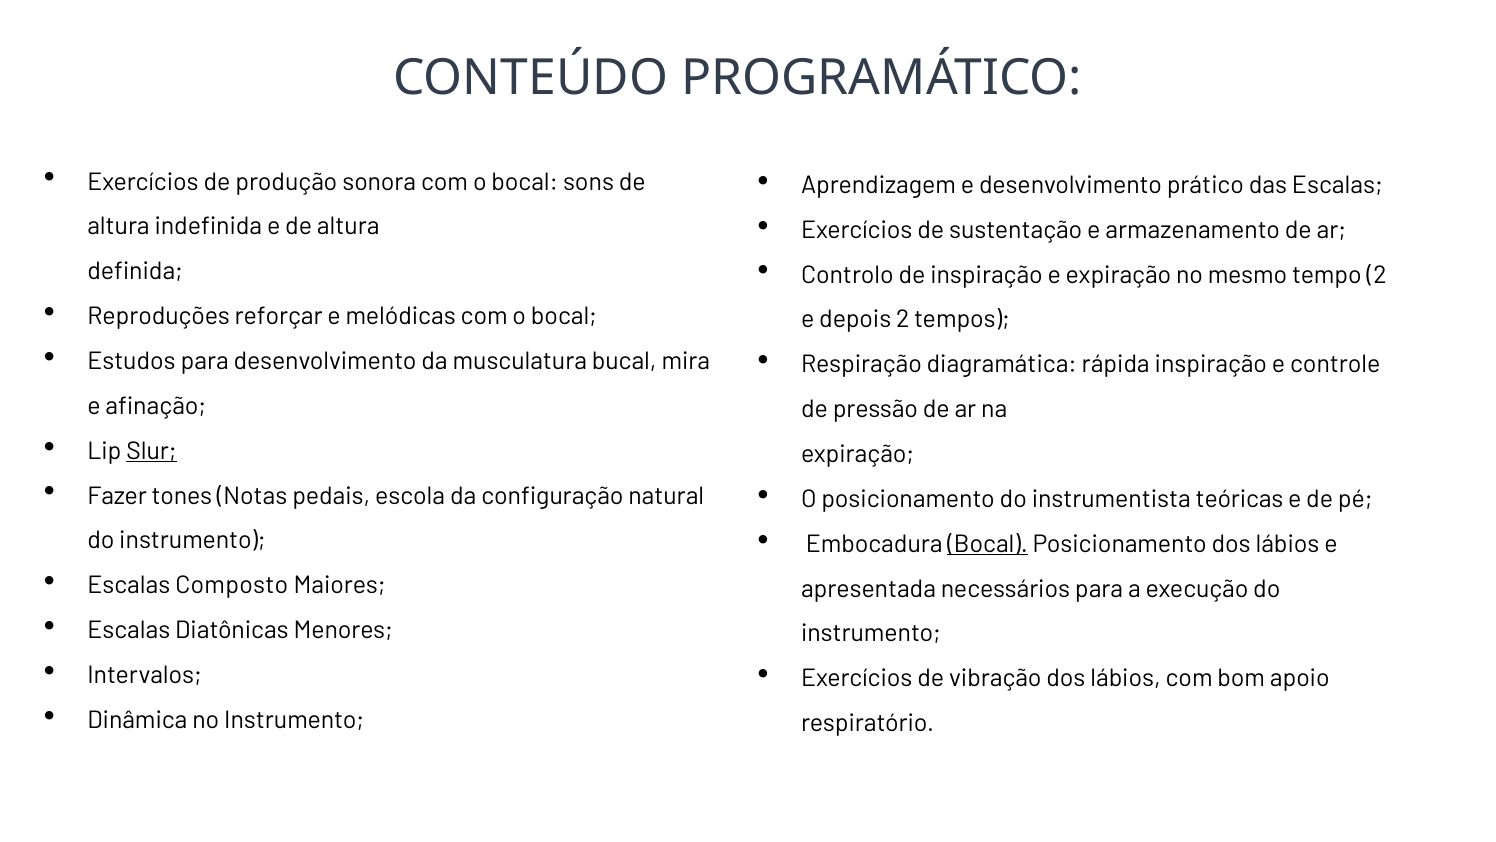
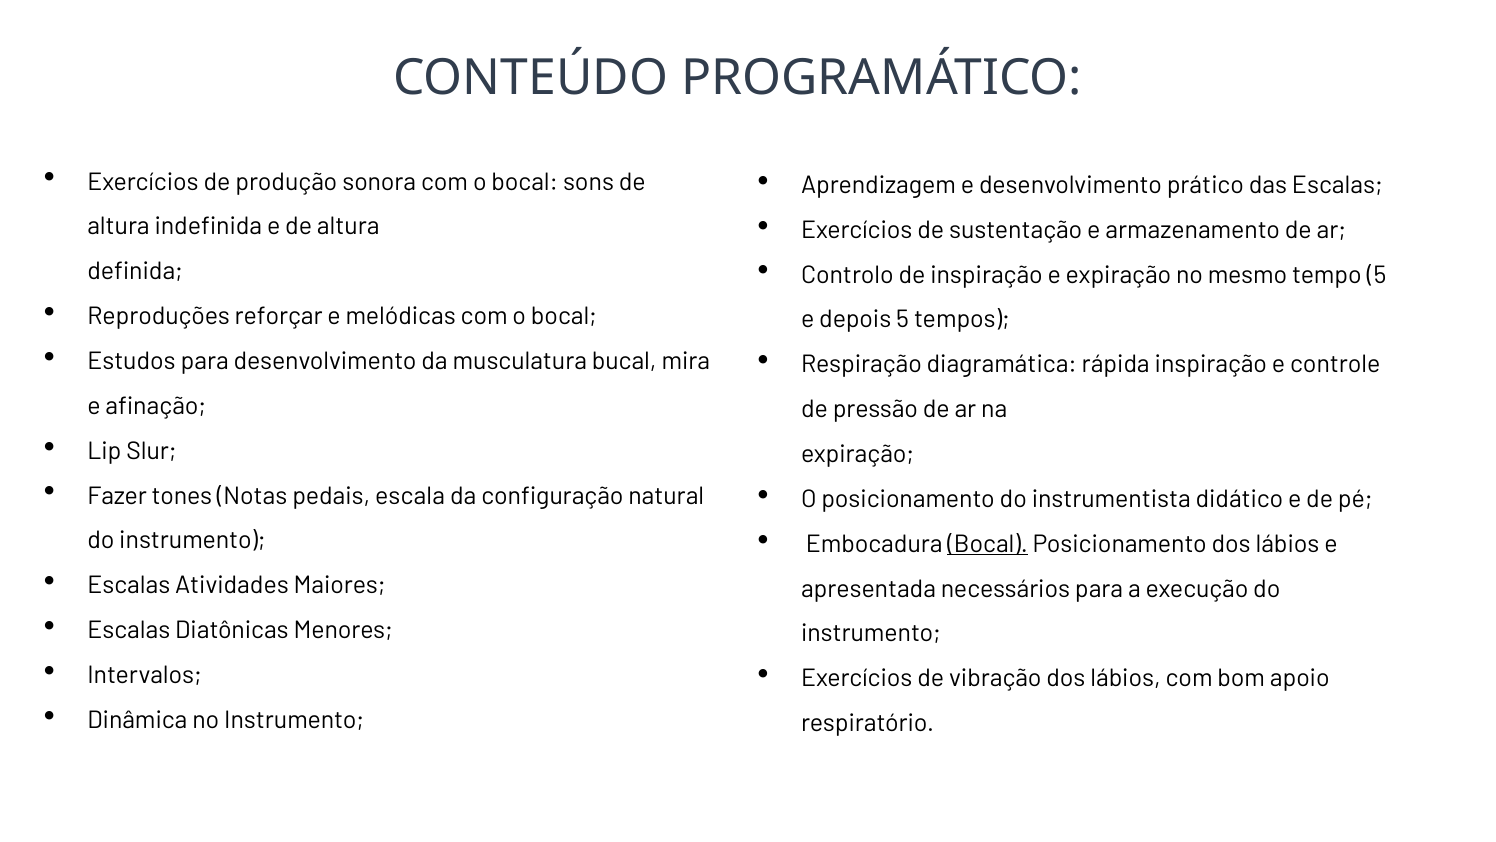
tempo 2: 2 -> 5
depois 2: 2 -> 5
Slur underline: present -> none
escola: escola -> escala
teóricas: teóricas -> didático
Composto: Composto -> Atividades
